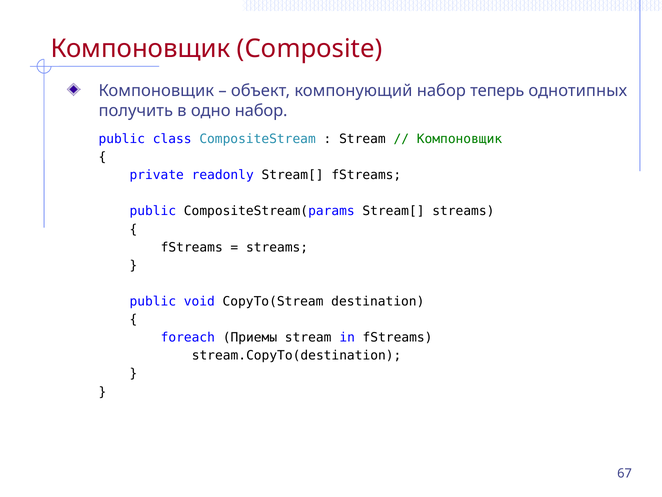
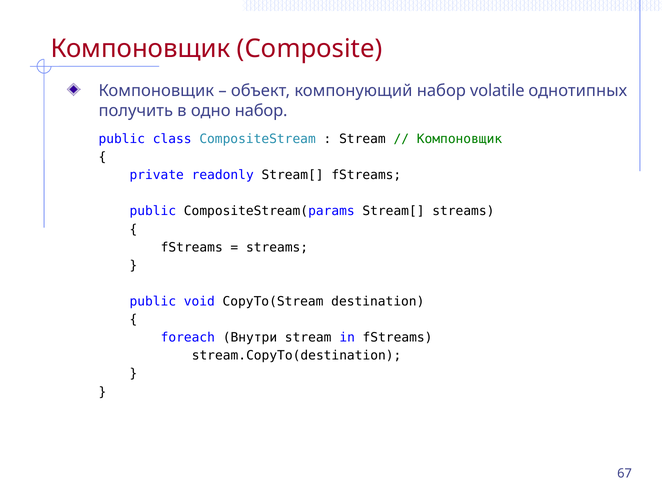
теперь: теперь -> volatile
Приемы: Приемы -> Внутри
